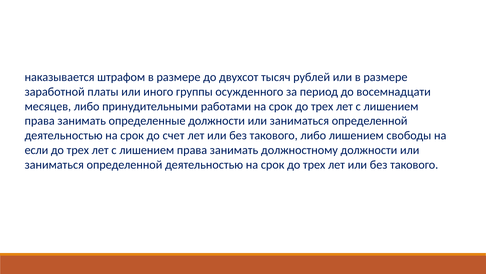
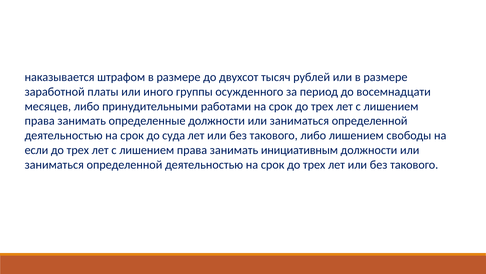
счет: счет -> суда
должностному: должностному -> инициативным
